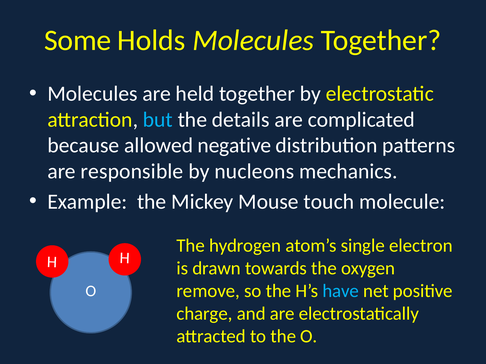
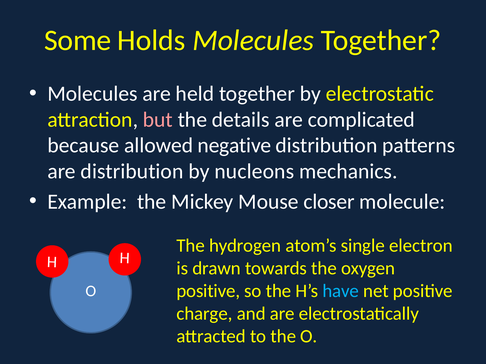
but colour: light blue -> pink
are responsible: responsible -> distribution
touch: touch -> closer
remove at (208, 291): remove -> positive
